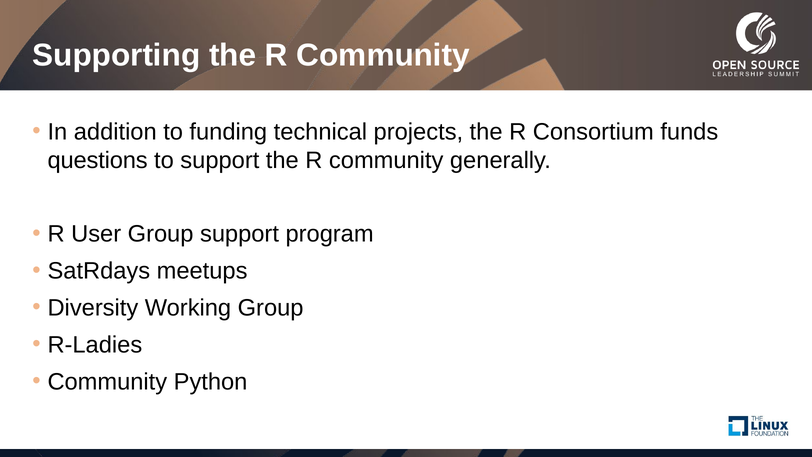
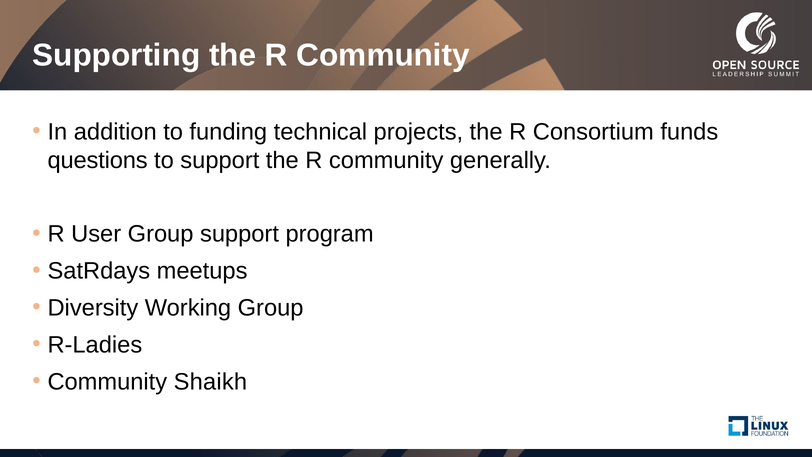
Python: Python -> Shaikh
